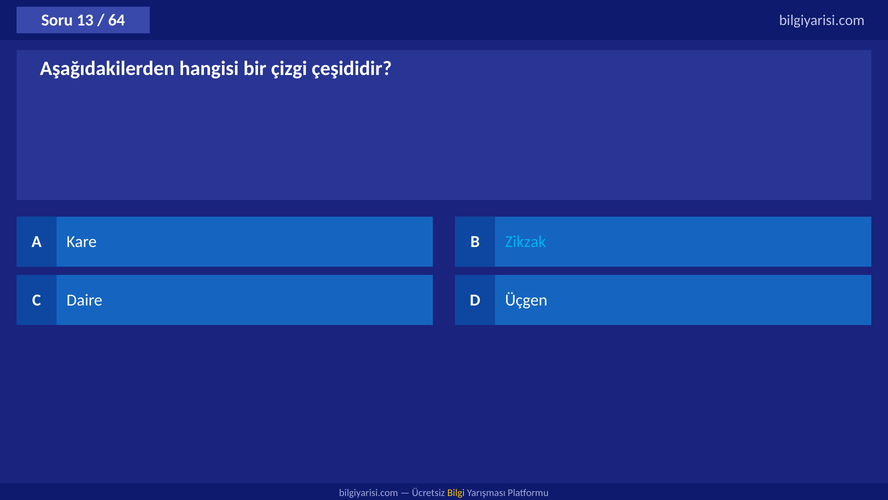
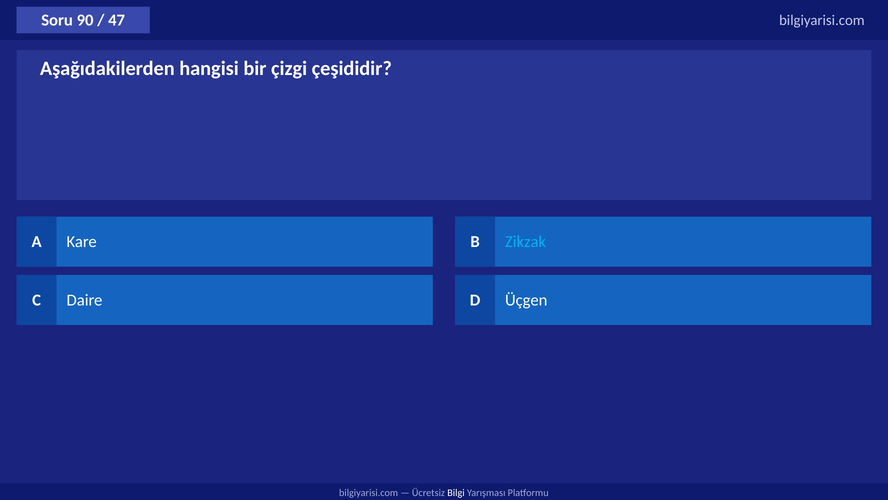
13: 13 -> 90
64: 64 -> 47
Bilgi colour: yellow -> white
